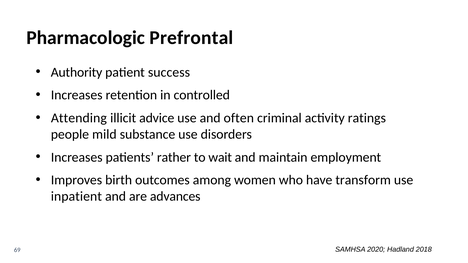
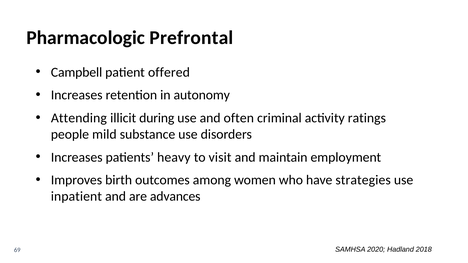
Authority: Authority -> Campbell
success: success -> offered
controlled: controlled -> autonomy
advice: advice -> during
rather: rather -> heavy
wait: wait -> visit
transform: transform -> strategies
